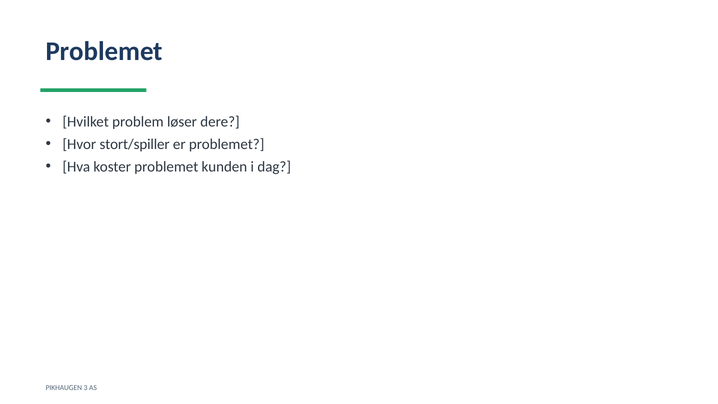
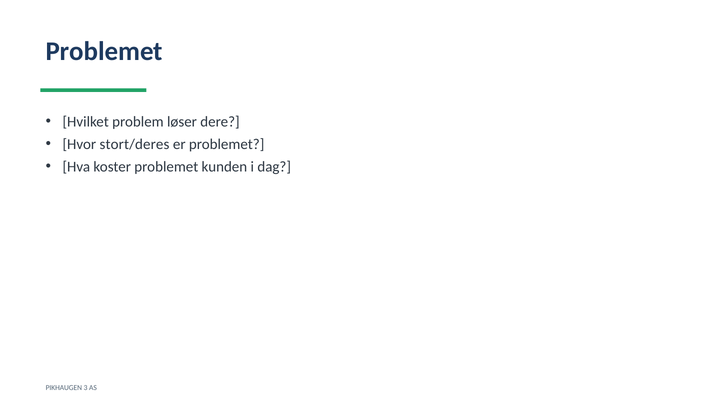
stort/spiller: stort/spiller -> stort/deres
